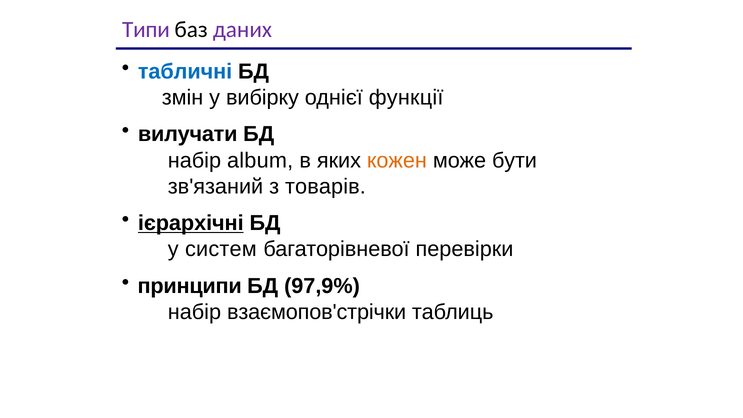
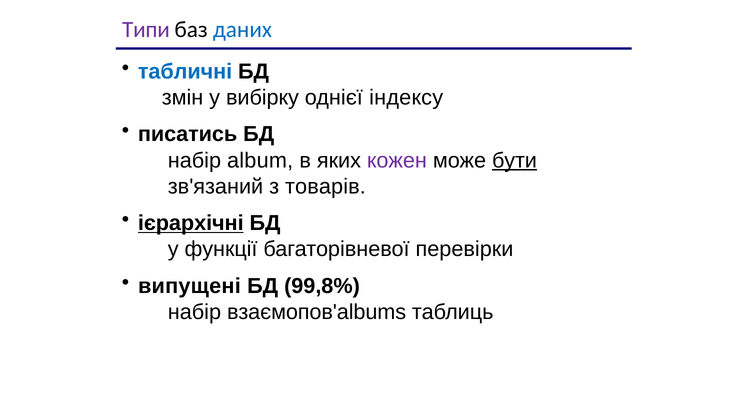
даних colour: purple -> blue
функції: функції -> індексу
вилучати: вилучати -> писатись
кожен colour: orange -> purple
бути underline: none -> present
систем: систем -> функції
принципи: принципи -> випущені
97,9%: 97,9% -> 99,8%
взаємопов'стрічки: взаємопов'стрічки -> взаємопов'albums
